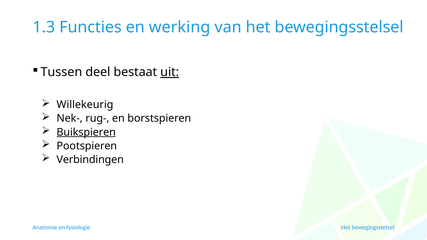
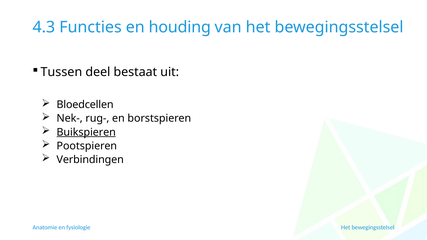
1.3: 1.3 -> 4.3
werking: werking -> houding
uit underline: present -> none
Willekeurig: Willekeurig -> Bloedcellen
